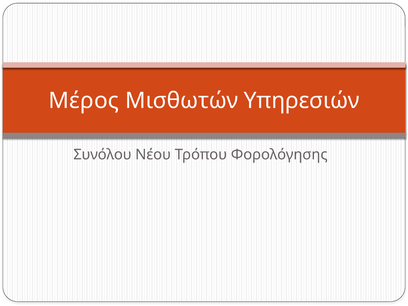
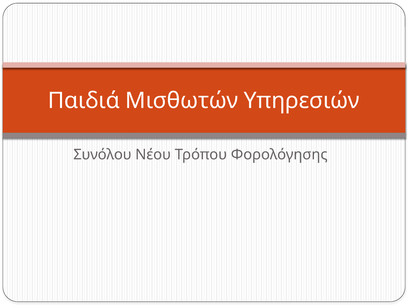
Μέρος: Μέρος -> Παιδιά
